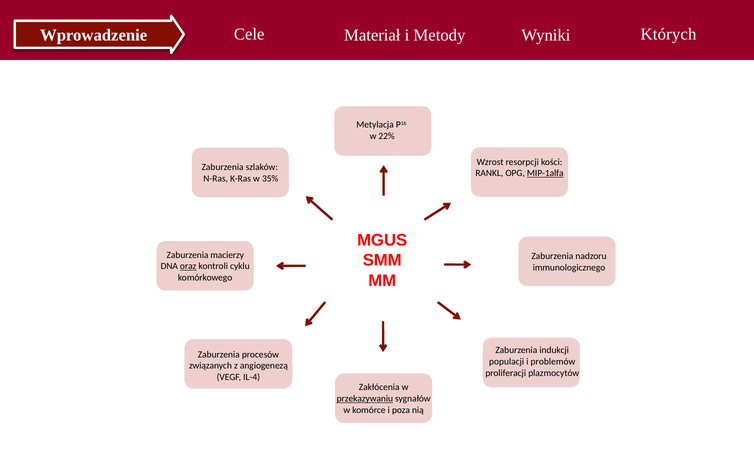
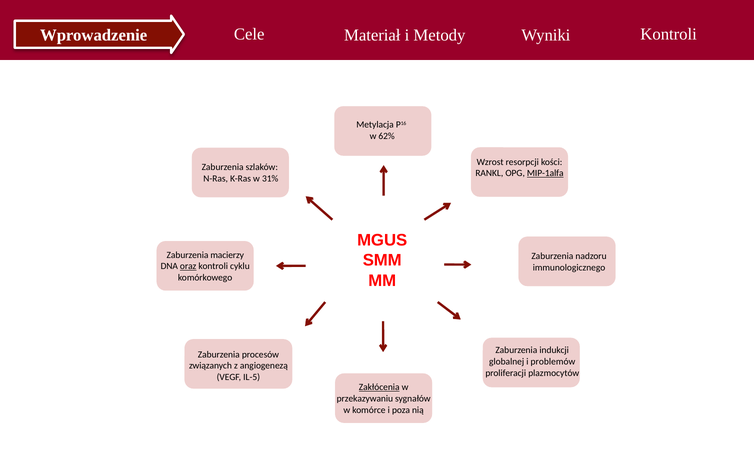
Wyniki Których: Których -> Kontroli
22%: 22% -> 62%
35%: 35% -> 31%
populacji: populacji -> globalnej
IL-4: IL-4 -> IL-5
Zakłócenia underline: none -> present
przekazywaniu underline: present -> none
